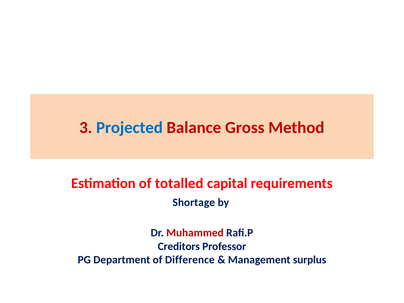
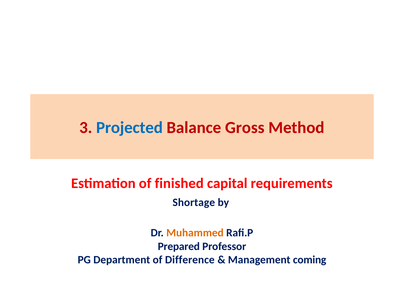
totalled: totalled -> finished
Muhammed colour: red -> orange
Creditors: Creditors -> Prepared
surplus: surplus -> coming
